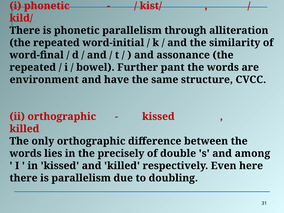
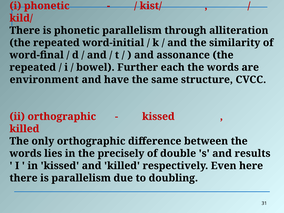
pant: pant -> each
among: among -> results
